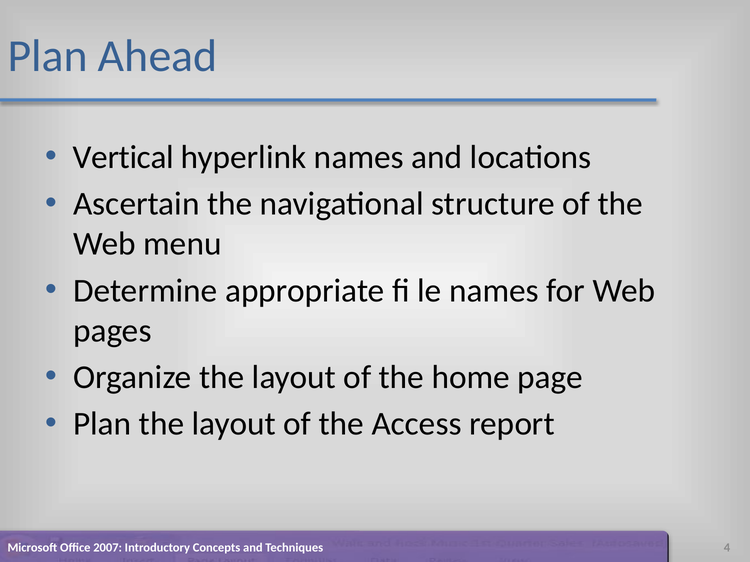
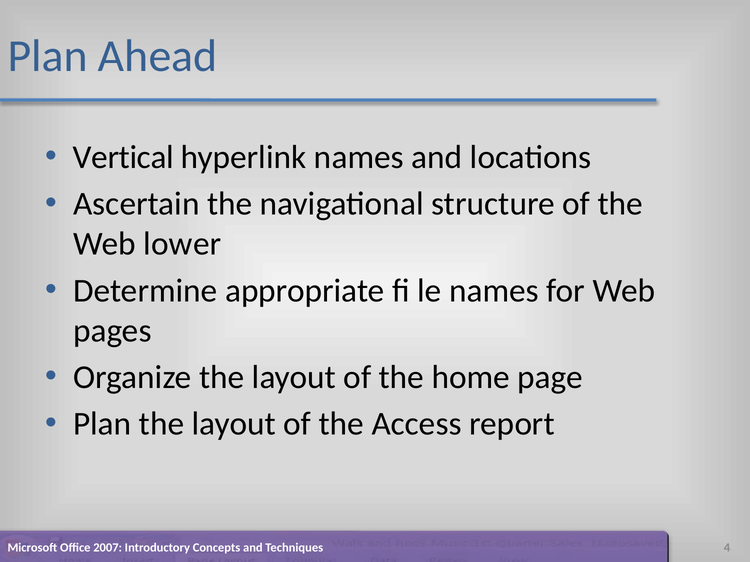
menu: menu -> lower
